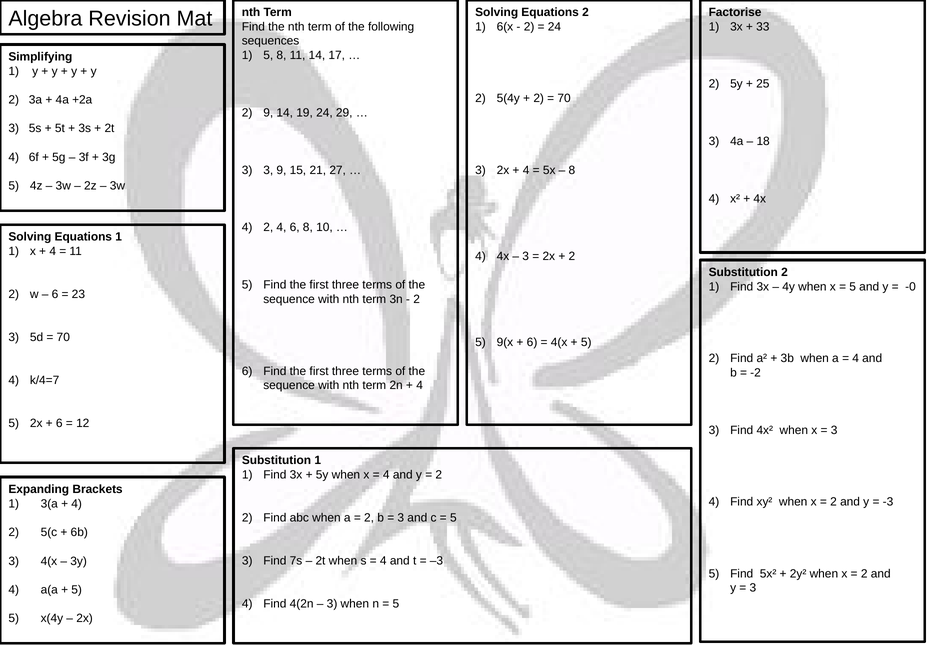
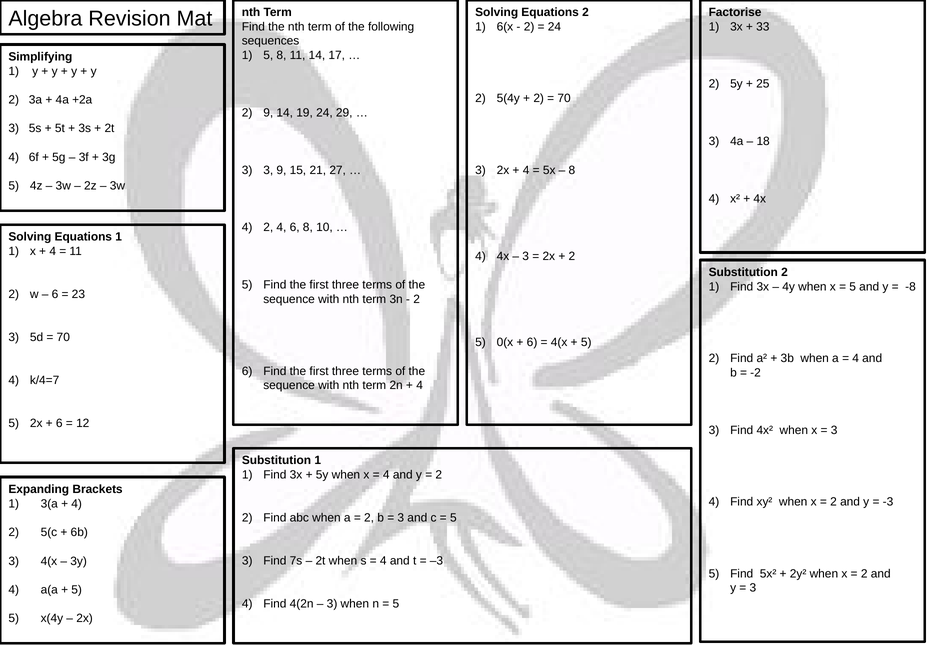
-0: -0 -> -8
9(x: 9(x -> 0(x
